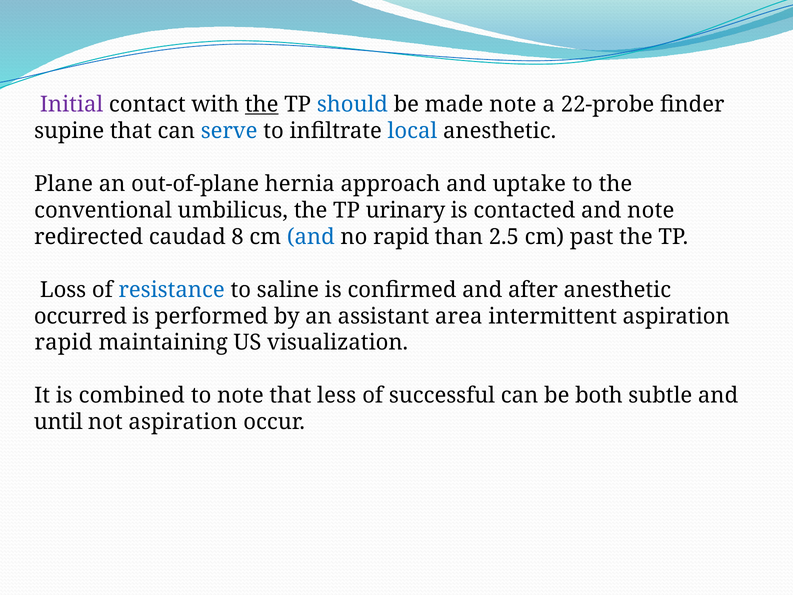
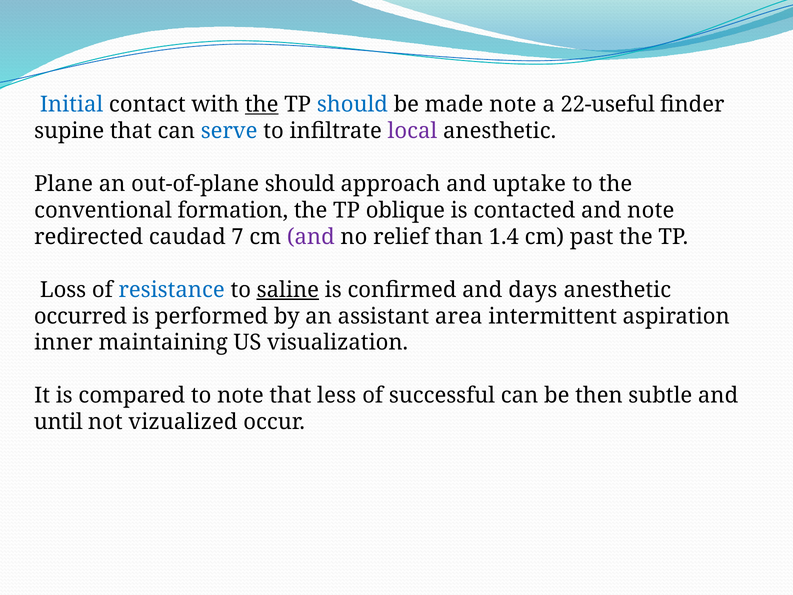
Initial colour: purple -> blue
22-probe: 22-probe -> 22-useful
local colour: blue -> purple
out-of-plane hernia: hernia -> should
umbilicus: umbilicus -> formation
urinary: urinary -> oblique
8: 8 -> 7
and at (311, 237) colour: blue -> purple
no rapid: rapid -> relief
2.5: 2.5 -> 1.4
saline underline: none -> present
after: after -> days
rapid at (63, 343): rapid -> inner
combined: combined -> compared
both: both -> then
not aspiration: aspiration -> vizualized
